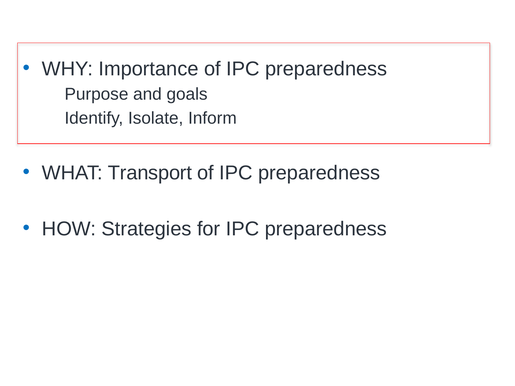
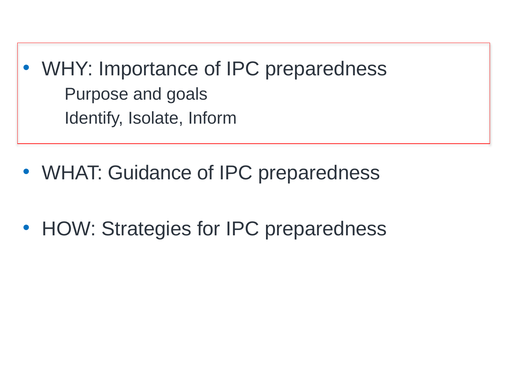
Transport: Transport -> Guidance
